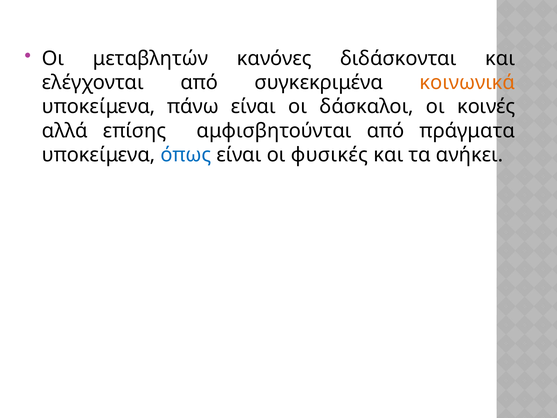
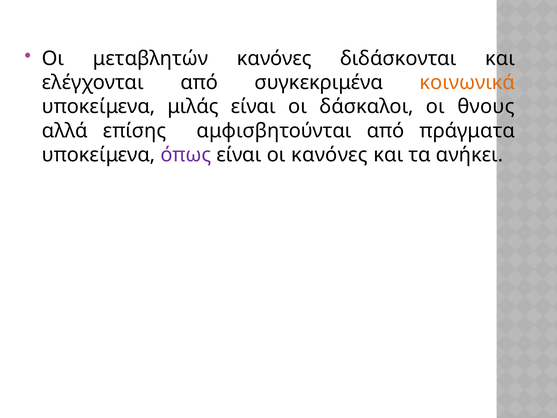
πάνω: πάνω -> μιλάς
κοινές: κοινές -> θνους
όπως colour: blue -> purple
οι φυσικές: φυσικές -> κανόνες
